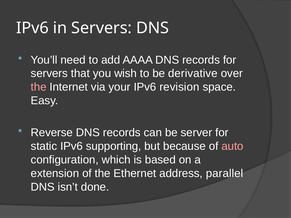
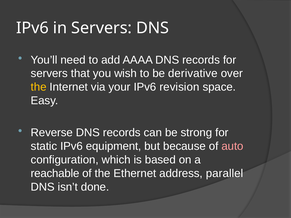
the at (39, 87) colour: pink -> yellow
server: server -> strong
supporting: supporting -> equipment
extension: extension -> reachable
